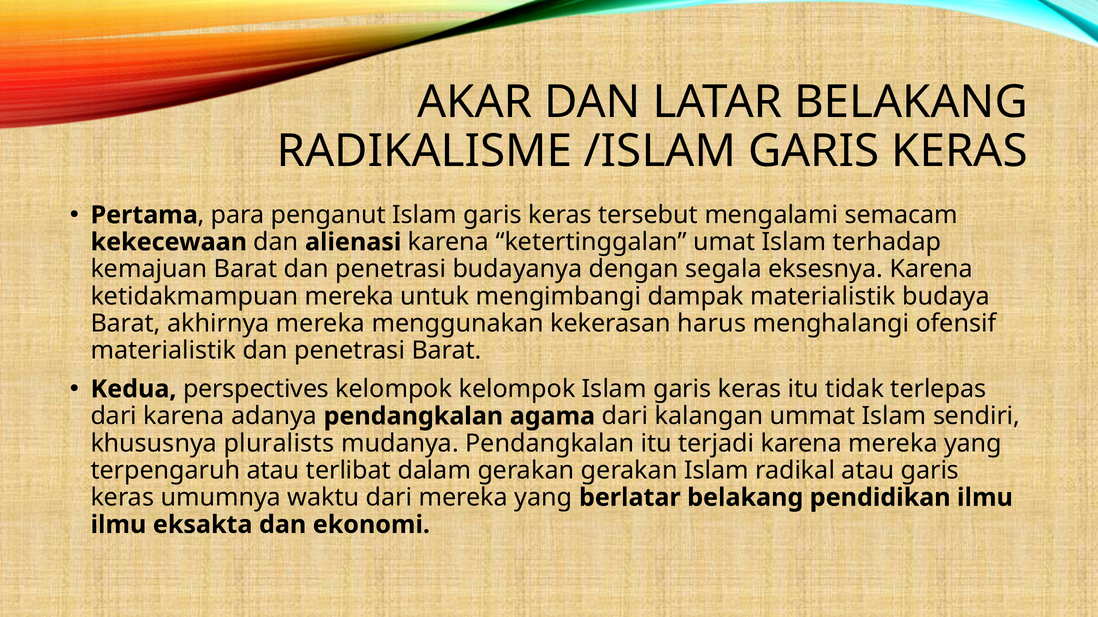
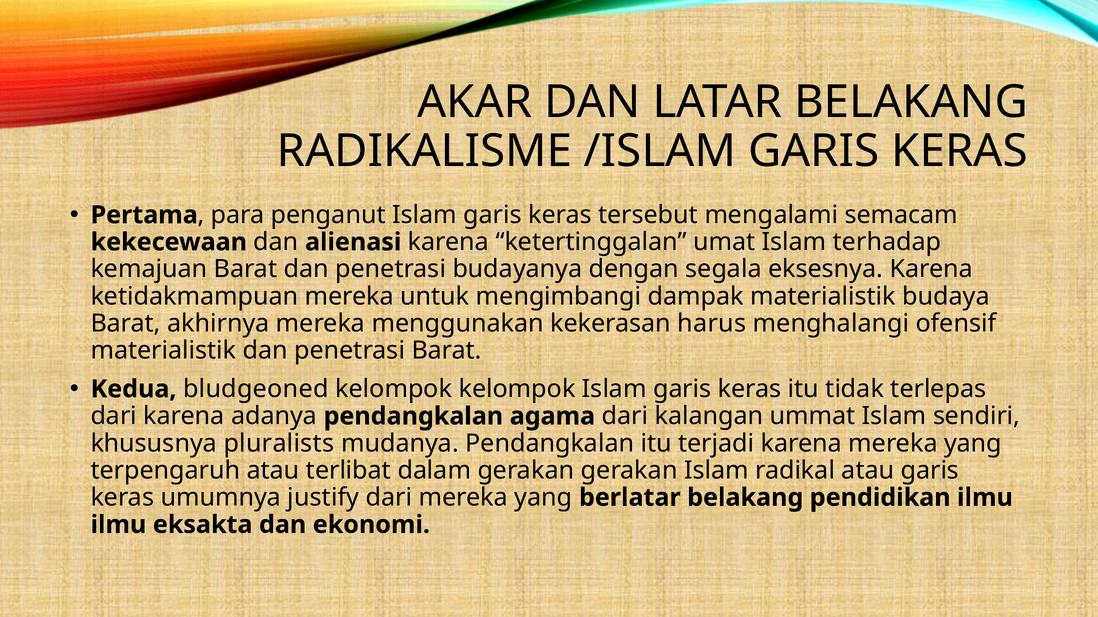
perspectives: perspectives -> bludgeoned
waktu: waktu -> justify
